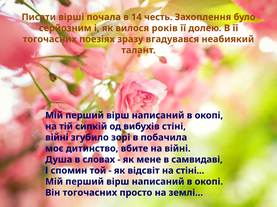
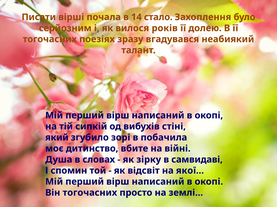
честь: честь -> стало
війні at (57, 138): війні -> який
мене: мене -> зірку
на стіні: стіні -> якої
